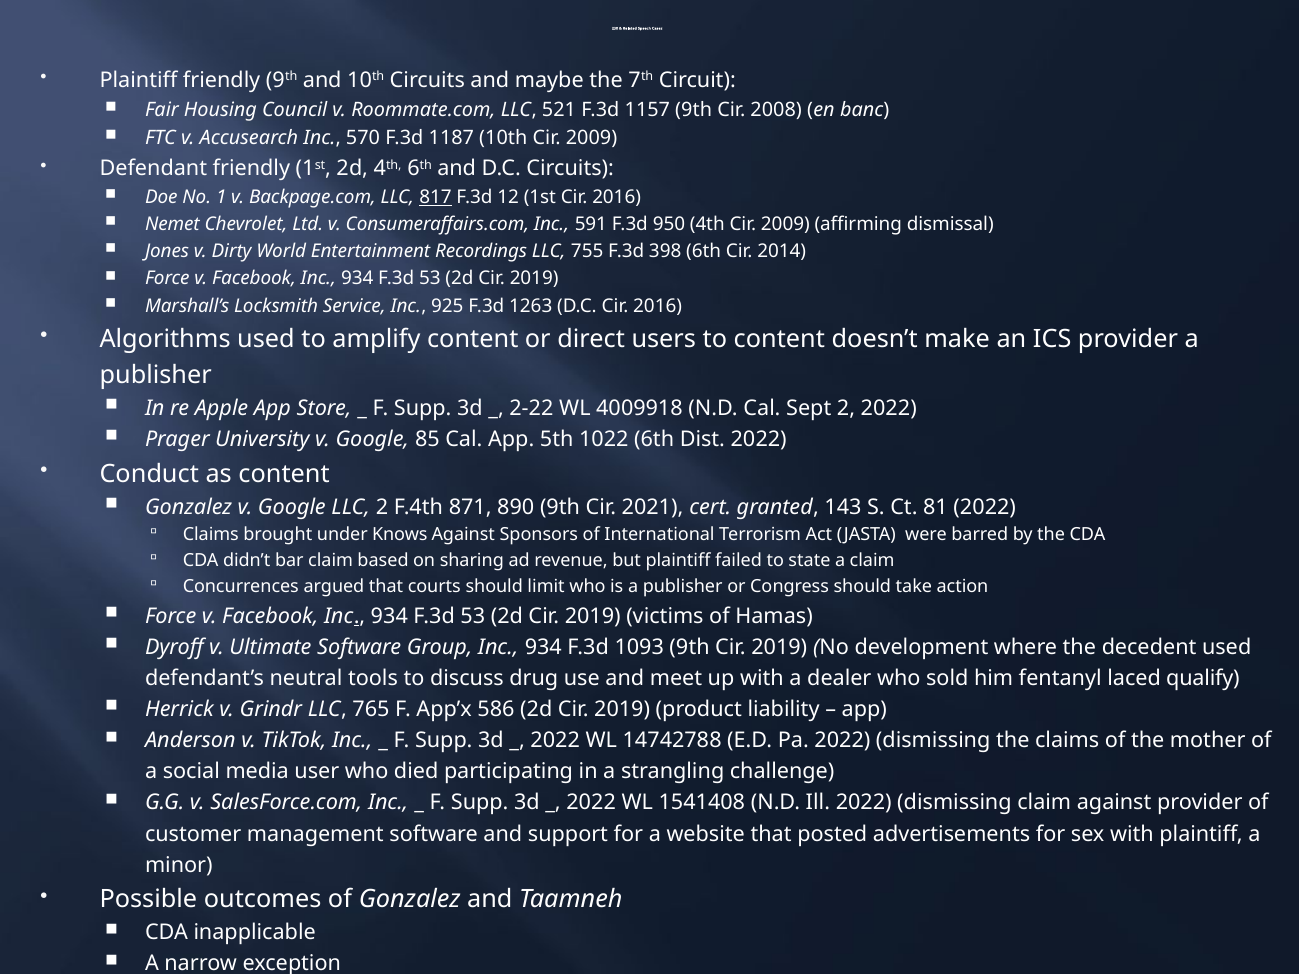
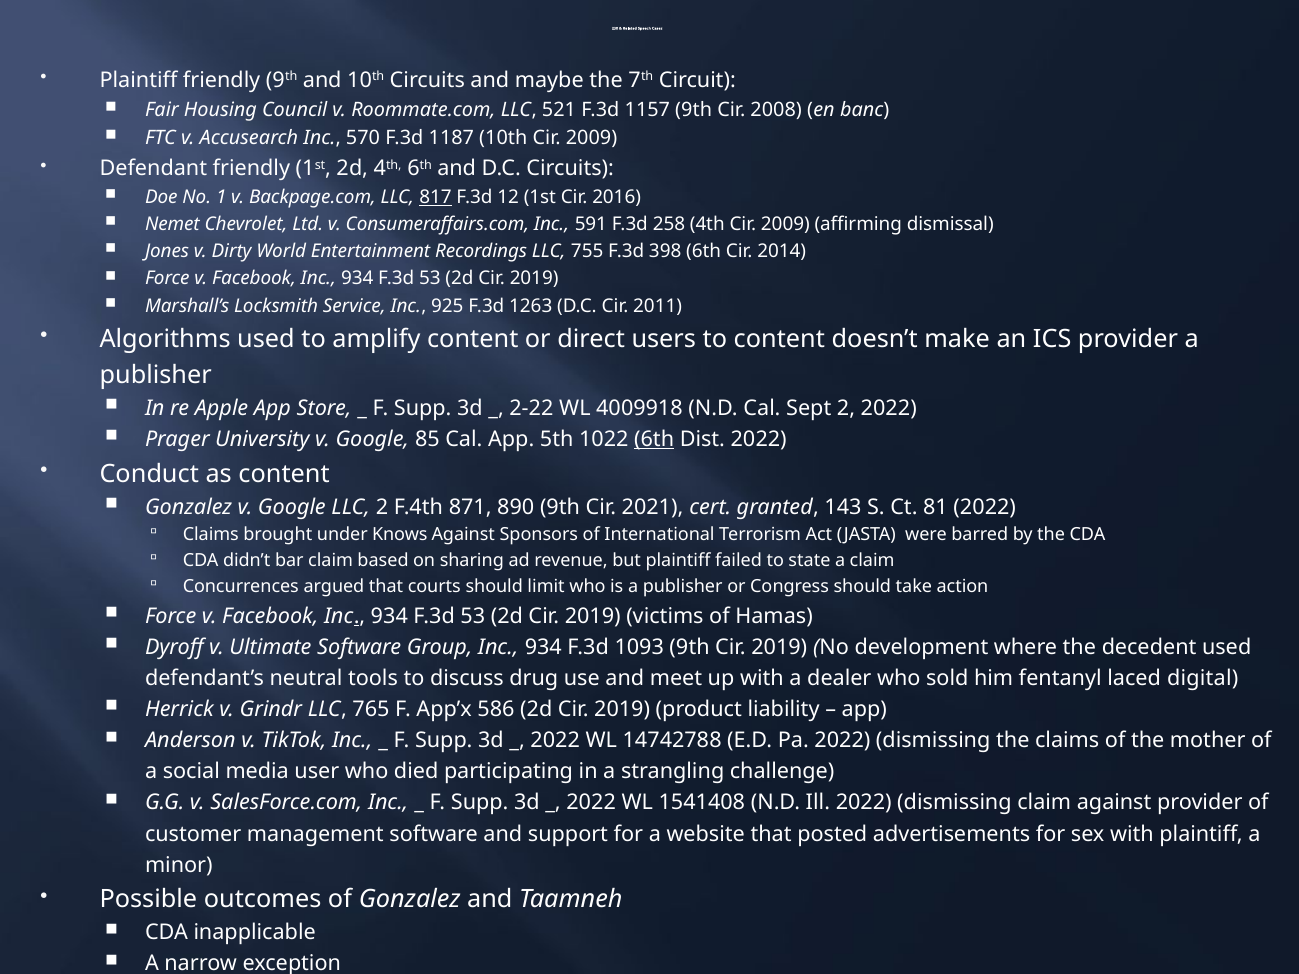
950: 950 -> 258
D.C Cir 2016: 2016 -> 2011
6th at (654, 440) underline: none -> present
qualify: qualify -> digital
